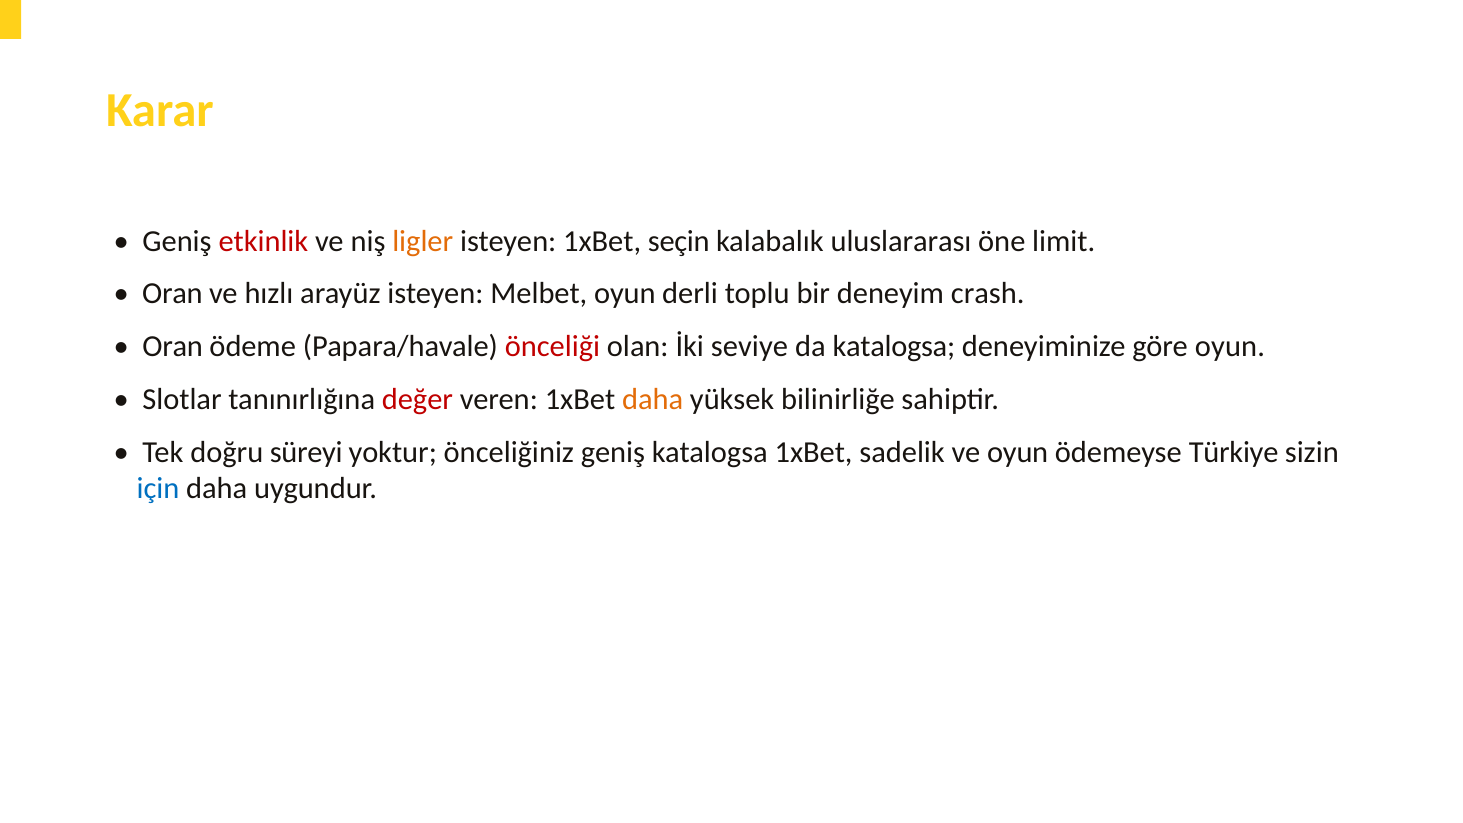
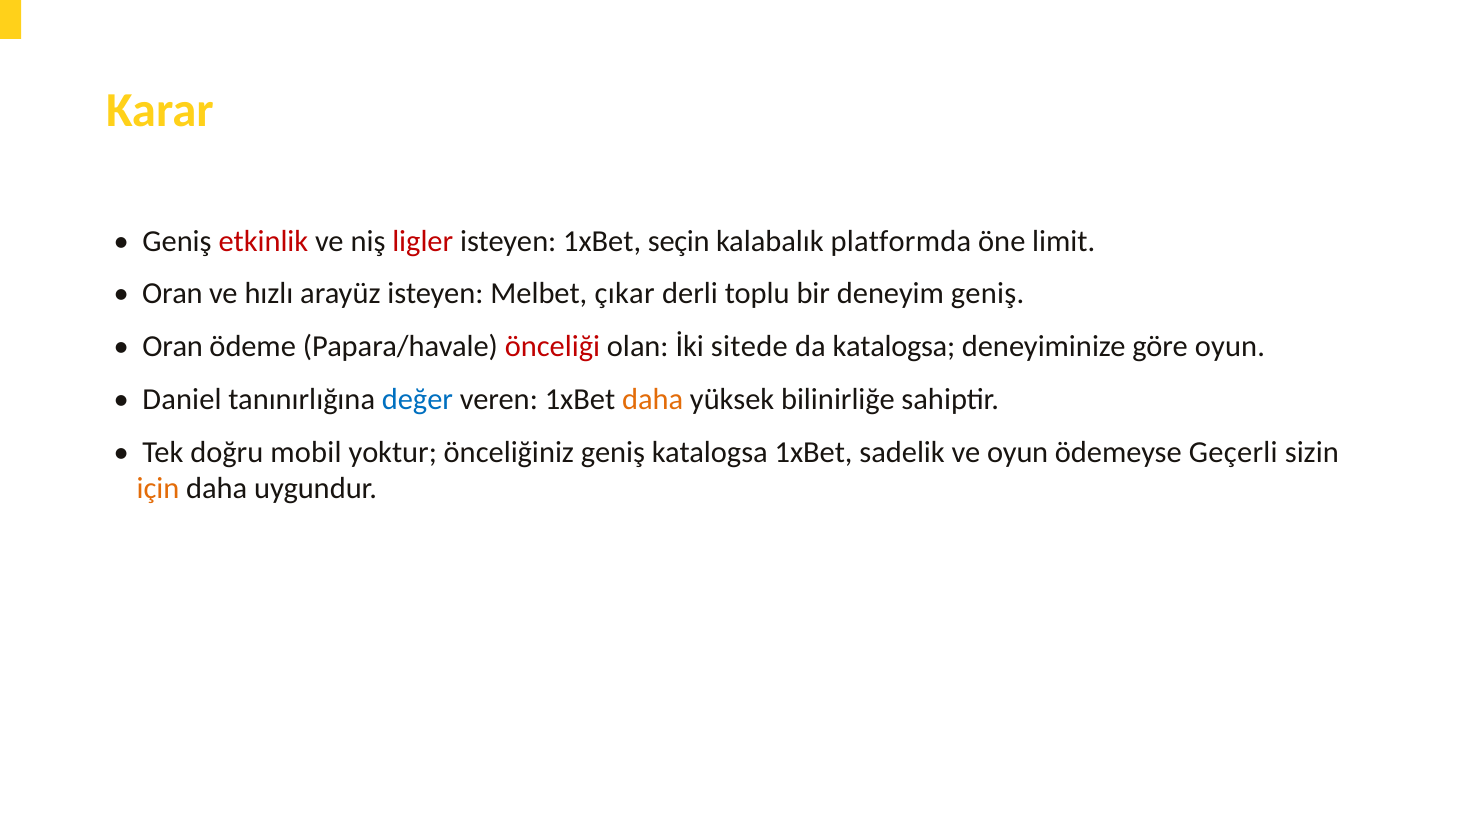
ligler colour: orange -> red
uluslararası: uluslararası -> platformda
Melbet oyun: oyun -> çıkar
deneyim crash: crash -> geniş
seviye: seviye -> sitede
Slotlar: Slotlar -> Daniel
değer colour: red -> blue
süreyi: süreyi -> mobil
Türkiye: Türkiye -> Geçerli
için colour: blue -> orange
